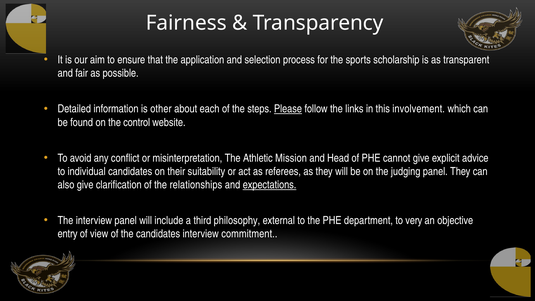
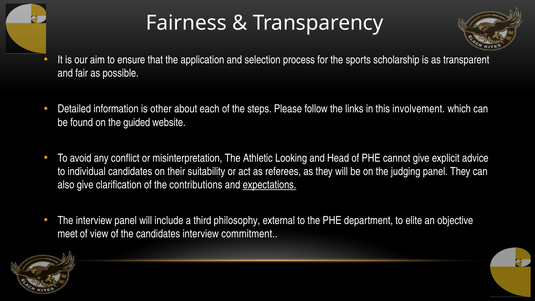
Please underline: present -> none
control: control -> guided
Mission: Mission -> Looking
relationships: relationships -> contributions
very: very -> elite
entry: entry -> meet
